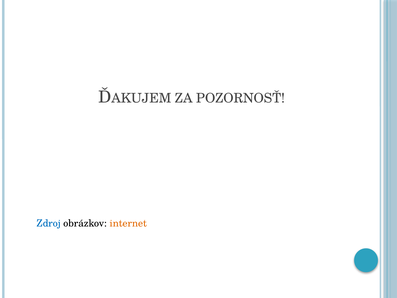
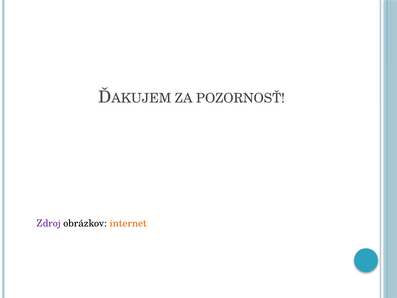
Zdroj colour: blue -> purple
